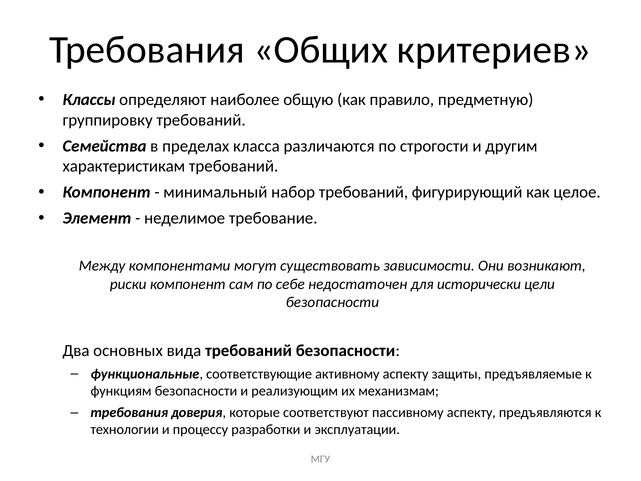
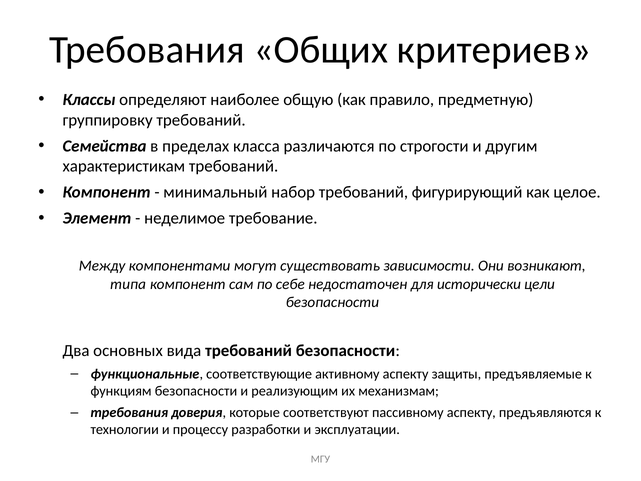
риски: риски -> типа
